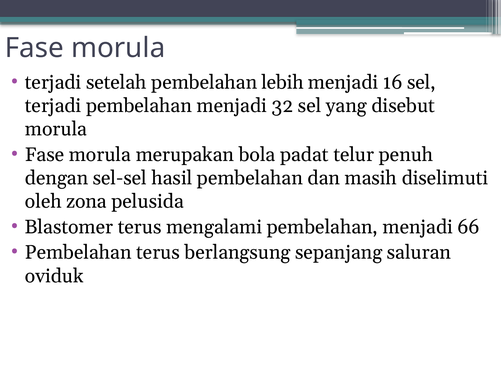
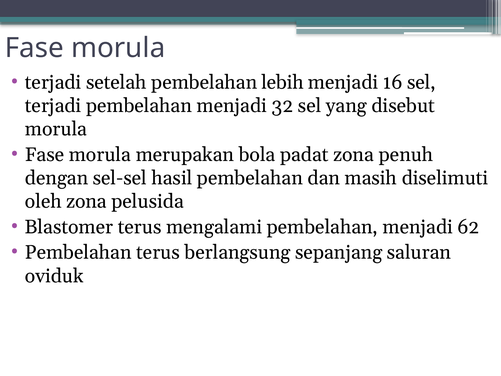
padat telur: telur -> zona
66: 66 -> 62
